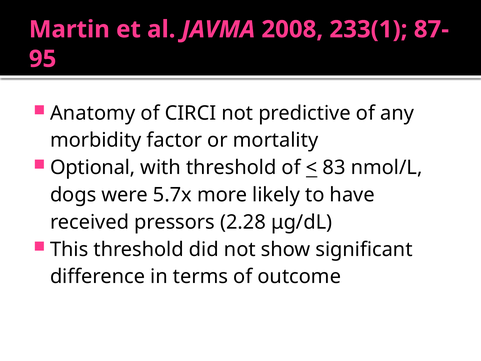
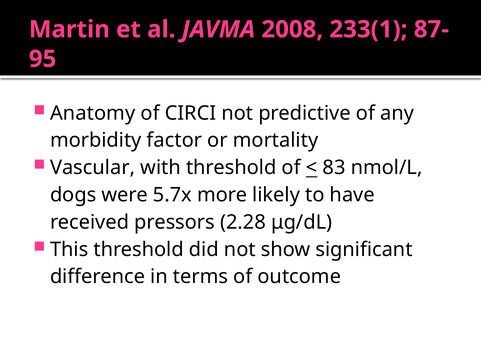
Optional: Optional -> Vascular
